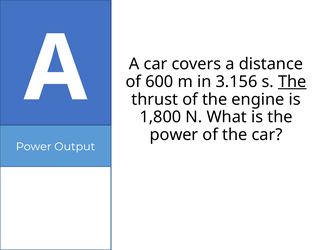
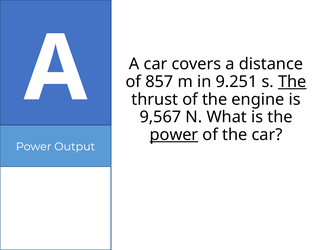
600: 600 -> 857
3.156: 3.156 -> 9.251
1,800: 1,800 -> 9,567
power at (174, 135) underline: none -> present
